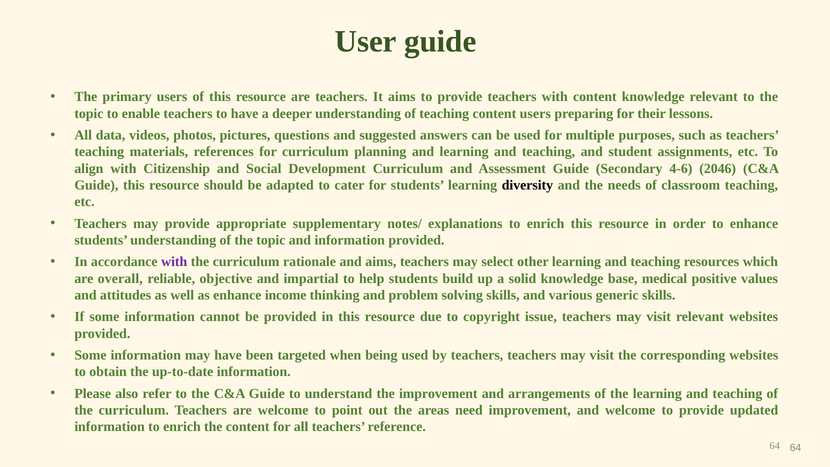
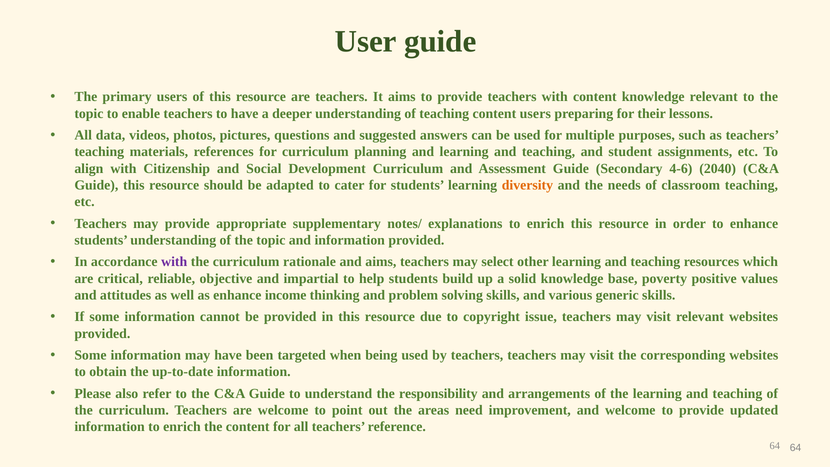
2046: 2046 -> 2040
diversity colour: black -> orange
overall: overall -> critical
medical: medical -> poverty
the improvement: improvement -> responsibility
